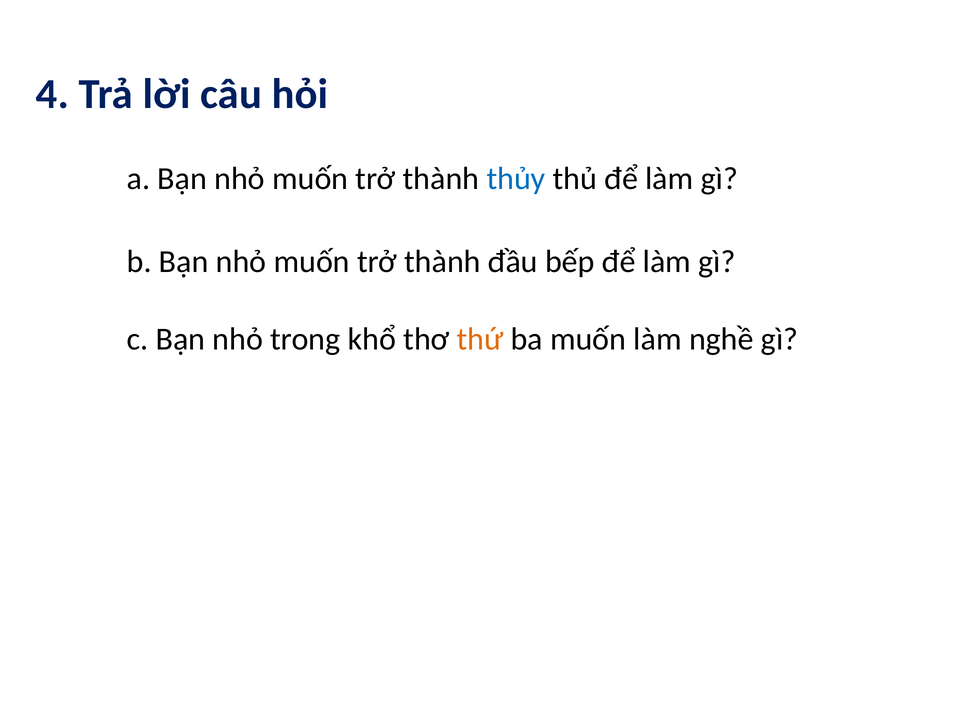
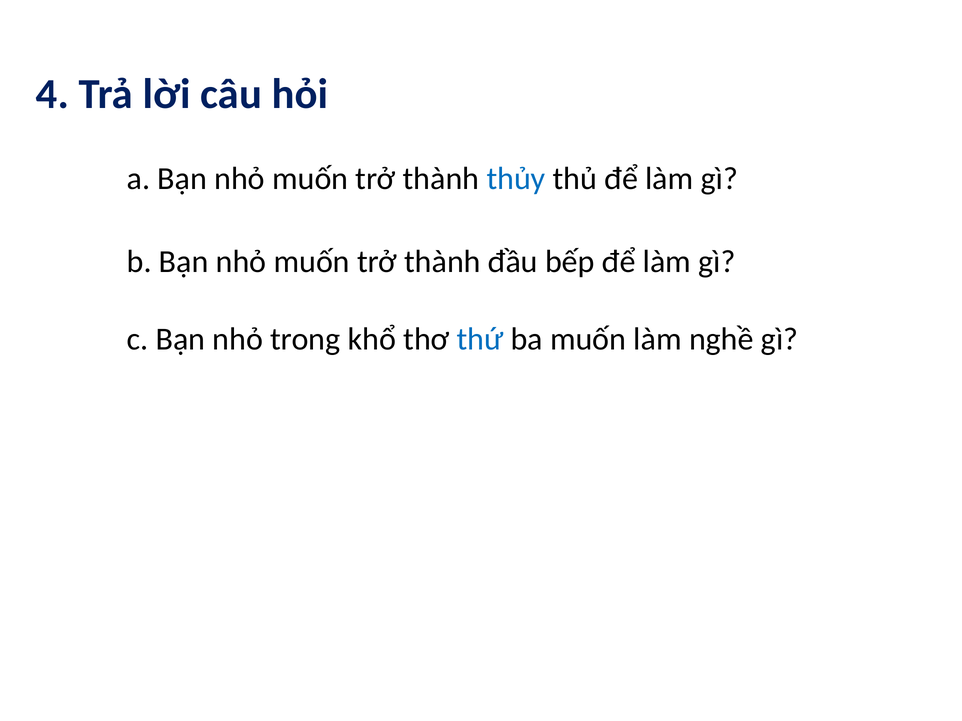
thứ colour: orange -> blue
